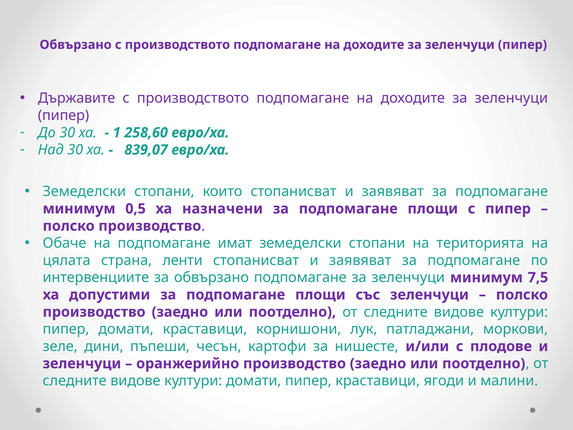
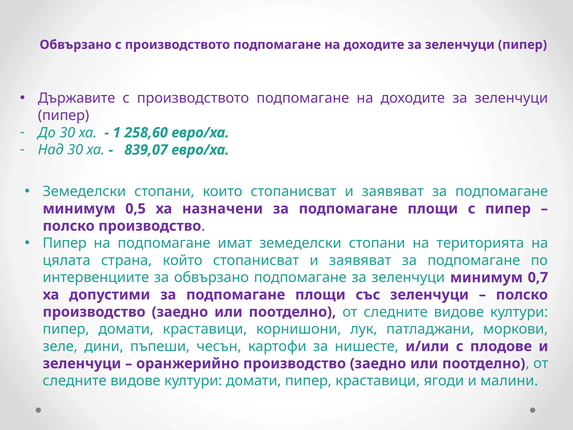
Обаче at (65, 243): Обаче -> Пипер
ленти: ленти -> който
7,5: 7,5 -> 0,7
